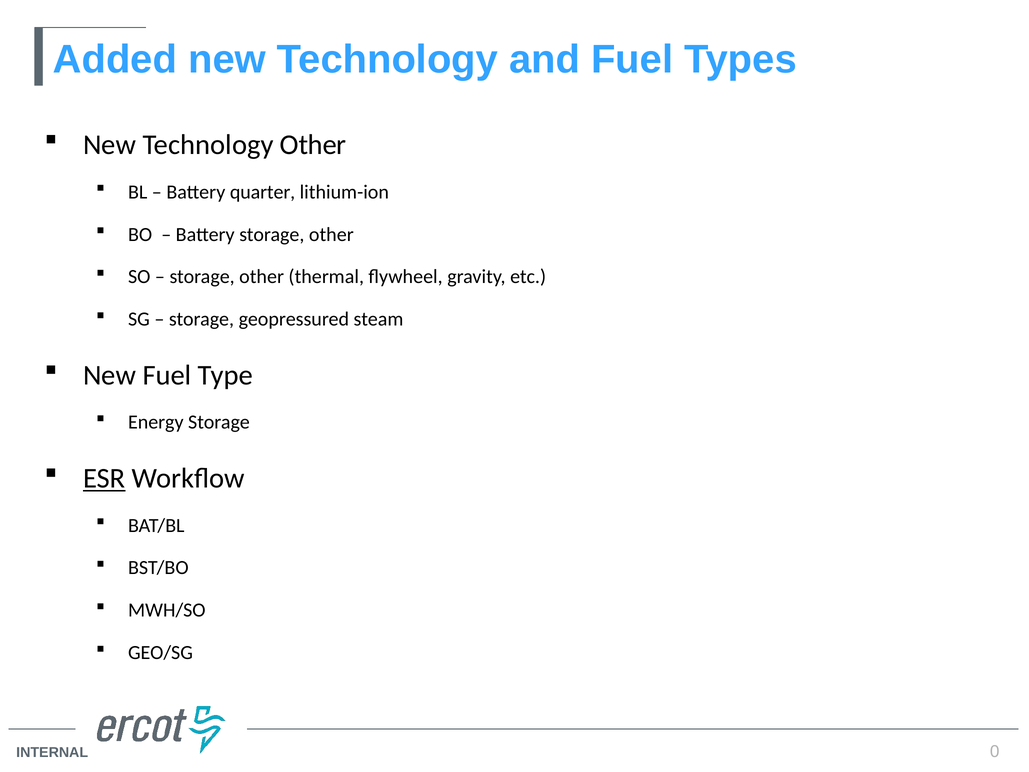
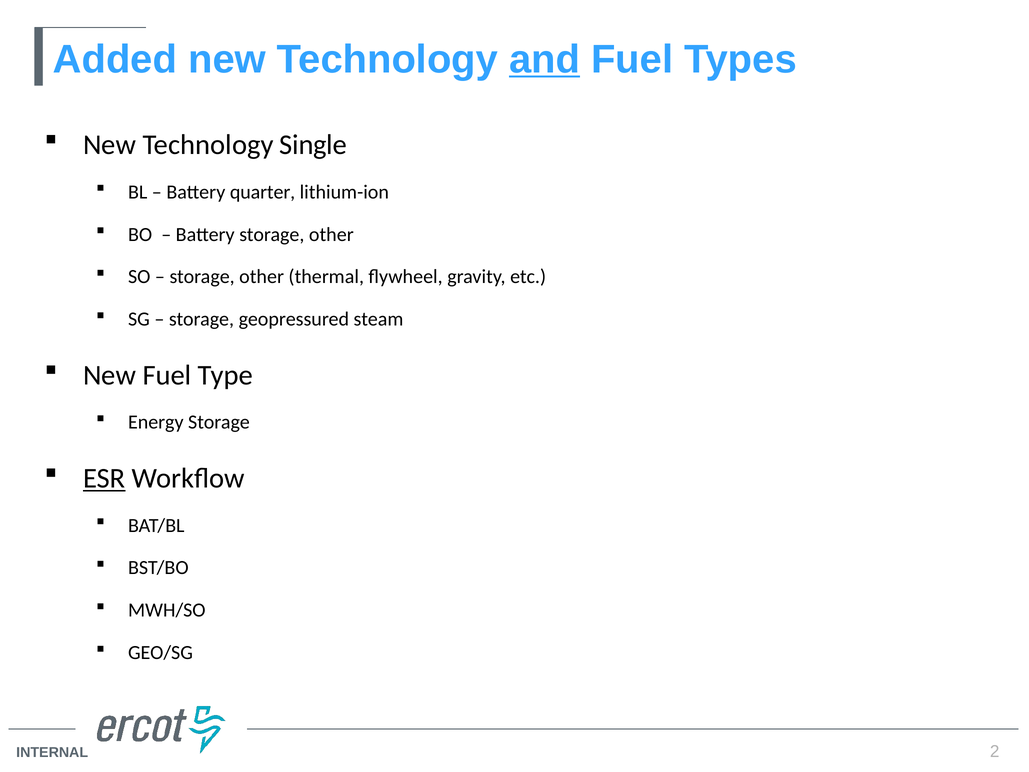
and underline: none -> present
Technology Other: Other -> Single
0: 0 -> 2
